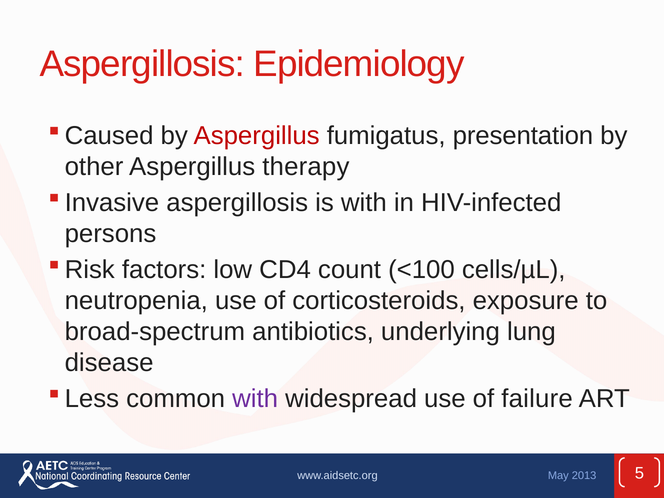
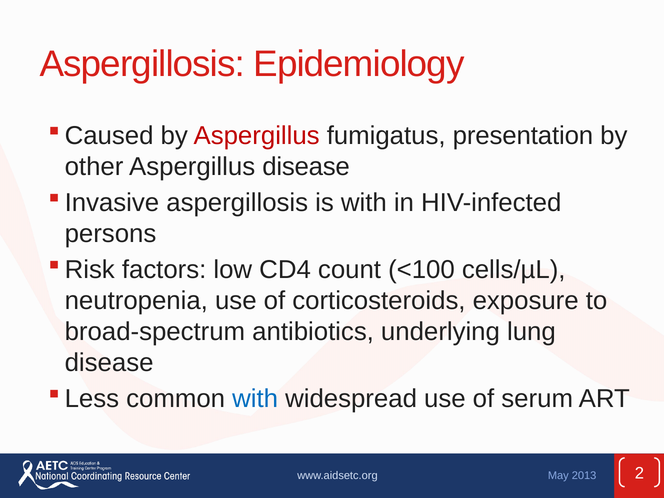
Aspergillus therapy: therapy -> disease
with at (255, 399) colour: purple -> blue
failure: failure -> serum
5: 5 -> 2
